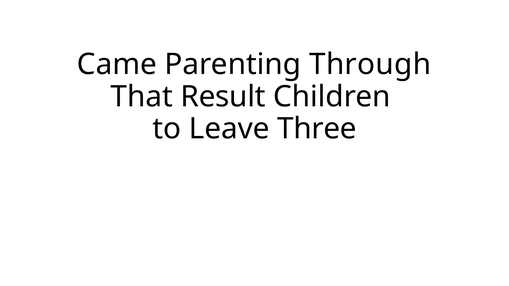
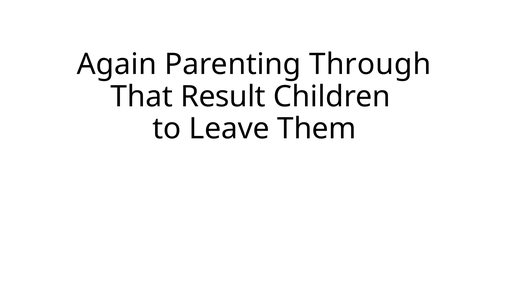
Came: Came -> Again
Three: Three -> Them
